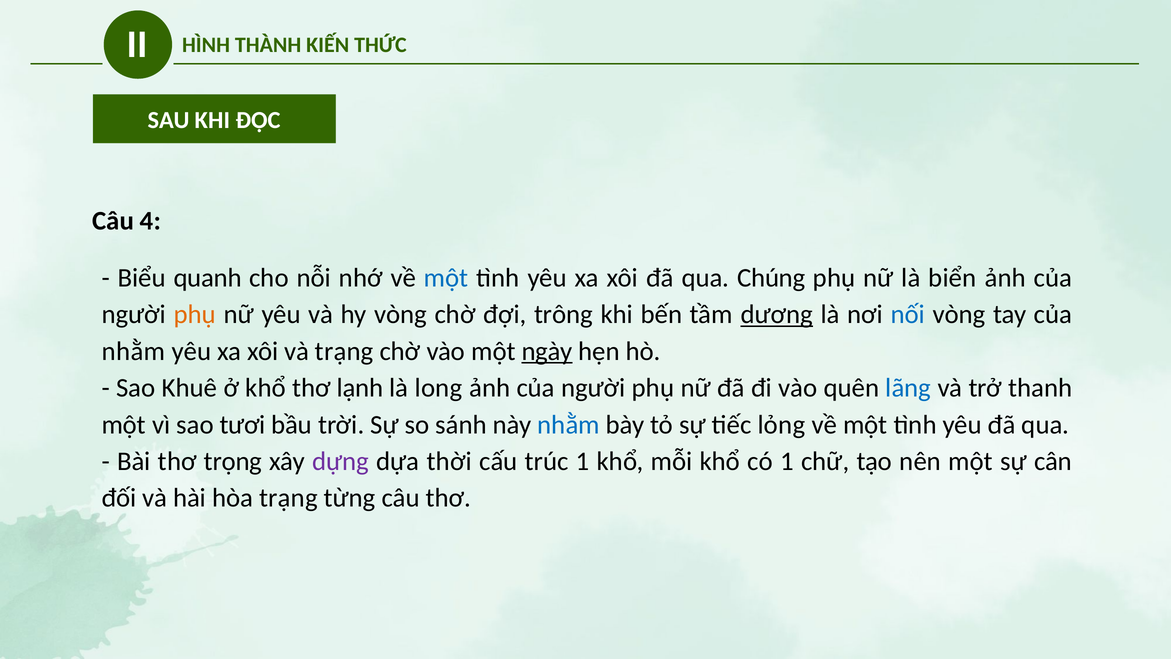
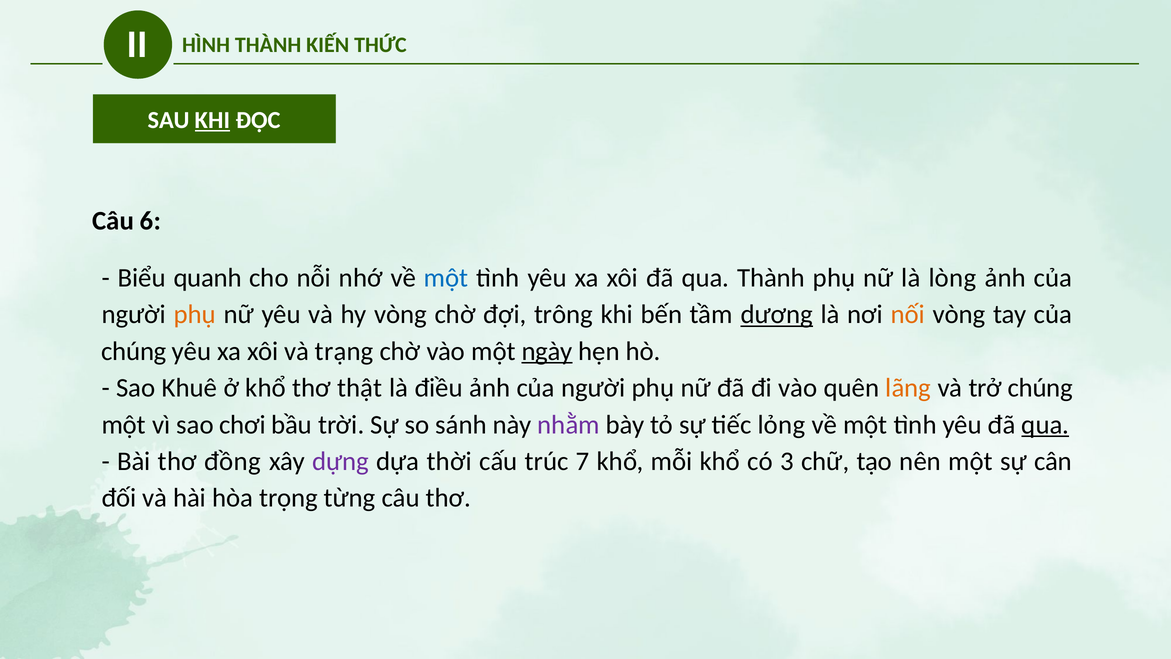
KHI at (213, 120) underline: none -> present
4: 4 -> 6
qua Chúng: Chúng -> Thành
biển: biển -> lòng
nối colour: blue -> orange
nhằm at (134, 351): nhằm -> chúng
lạnh: lạnh -> thật
long: long -> điều
lãng colour: blue -> orange
trở thanh: thanh -> chúng
tươi: tươi -> chơi
nhằm at (569, 425) colour: blue -> purple
qua at (1045, 425) underline: none -> present
trọng: trọng -> đồng
trúc 1: 1 -> 7
có 1: 1 -> 3
hòa trạng: trạng -> trọng
